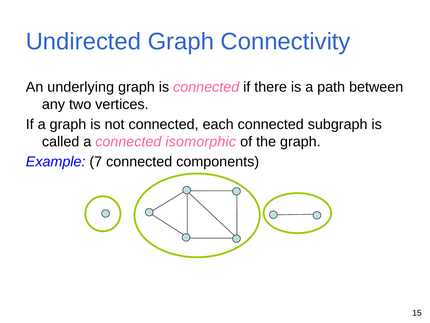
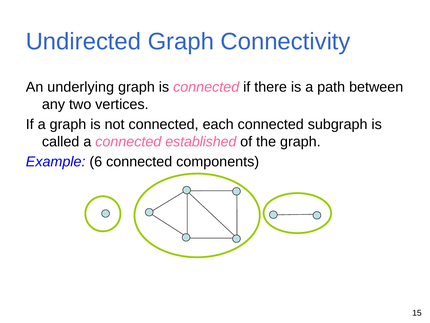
isomorphic: isomorphic -> established
7: 7 -> 6
